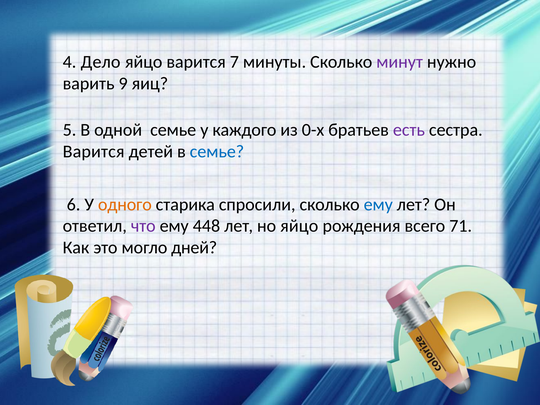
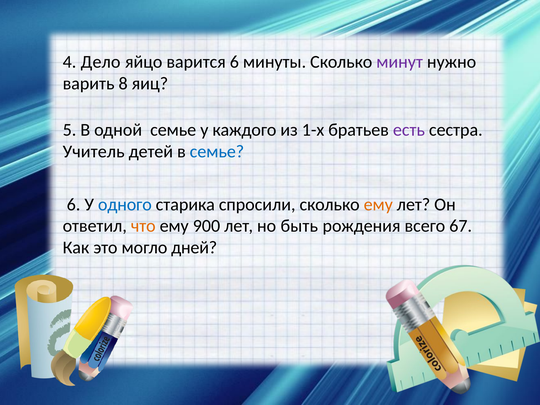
варится 7: 7 -> 6
9: 9 -> 8
0-х: 0-х -> 1-х
Варится at (94, 151): Варится -> Учитель
одного colour: orange -> blue
ему at (378, 204) colour: blue -> orange
что colour: purple -> orange
448: 448 -> 900
но яйцо: яйцо -> быть
71: 71 -> 67
